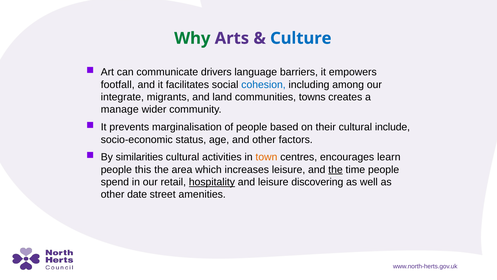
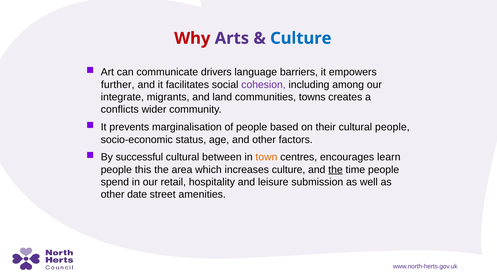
Why colour: green -> red
footfall: footfall -> further
cohesion colour: blue -> purple
manage: manage -> conflicts
cultural include: include -> people
similarities: similarities -> successful
activities: activities -> between
increases leisure: leisure -> culture
hospitality underline: present -> none
discovering: discovering -> submission
